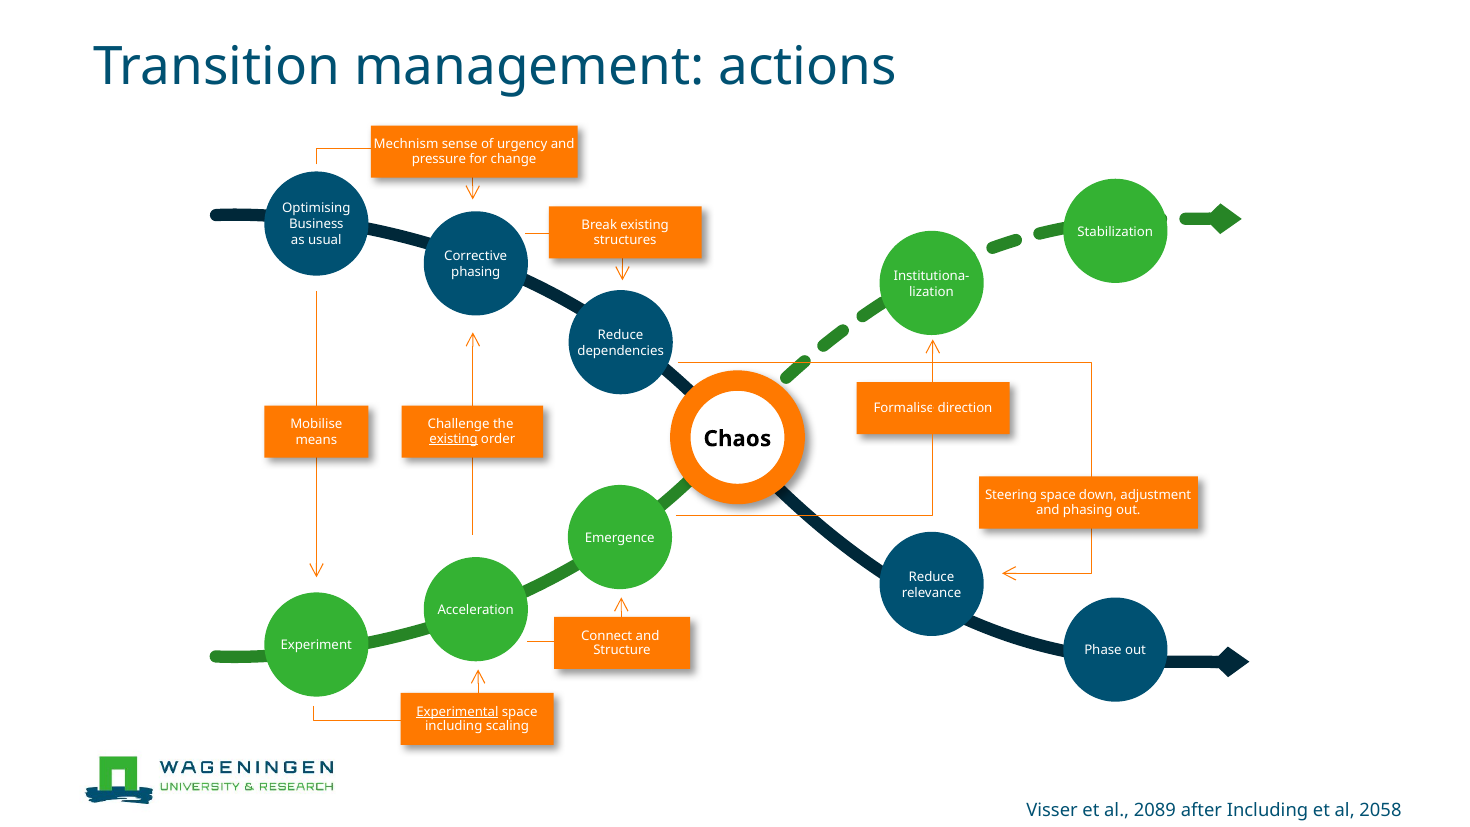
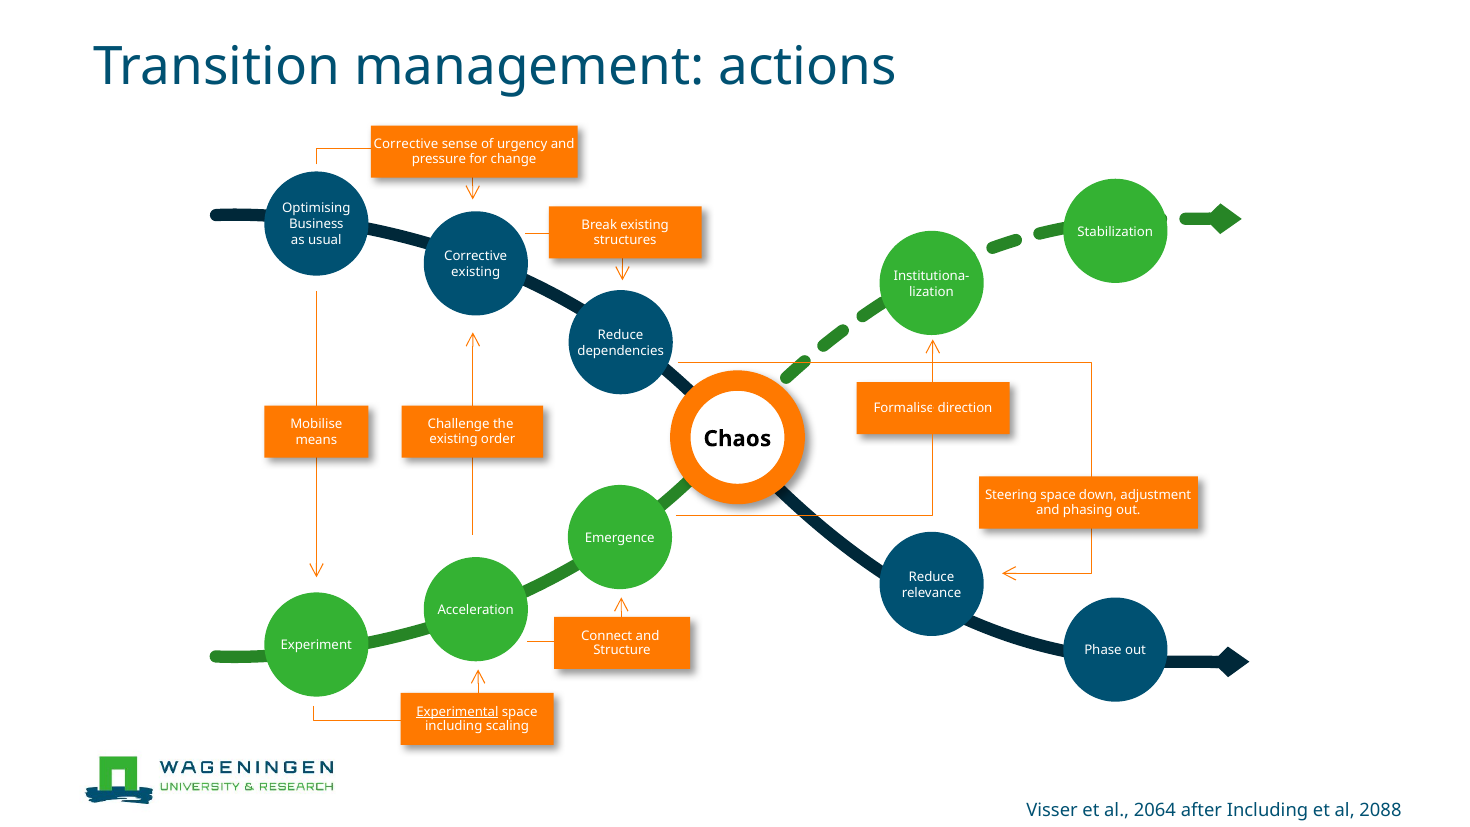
Mechnism at (406, 145): Mechnism -> Corrective
phasing at (476, 272): phasing -> existing
existing at (454, 439) underline: present -> none
2089: 2089 -> 2064
2058: 2058 -> 2088
